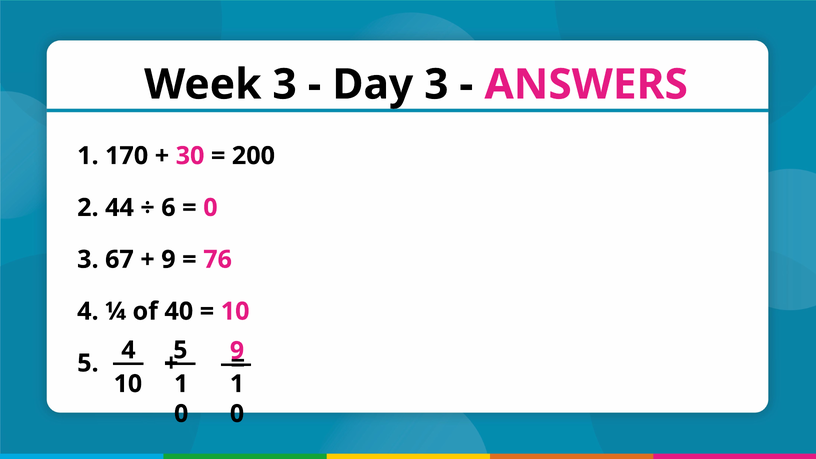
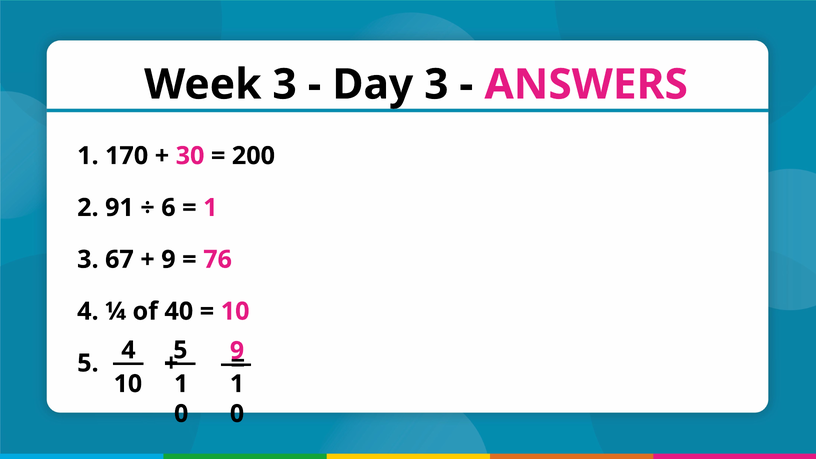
44: 44 -> 91
0 at (210, 208): 0 -> 1
